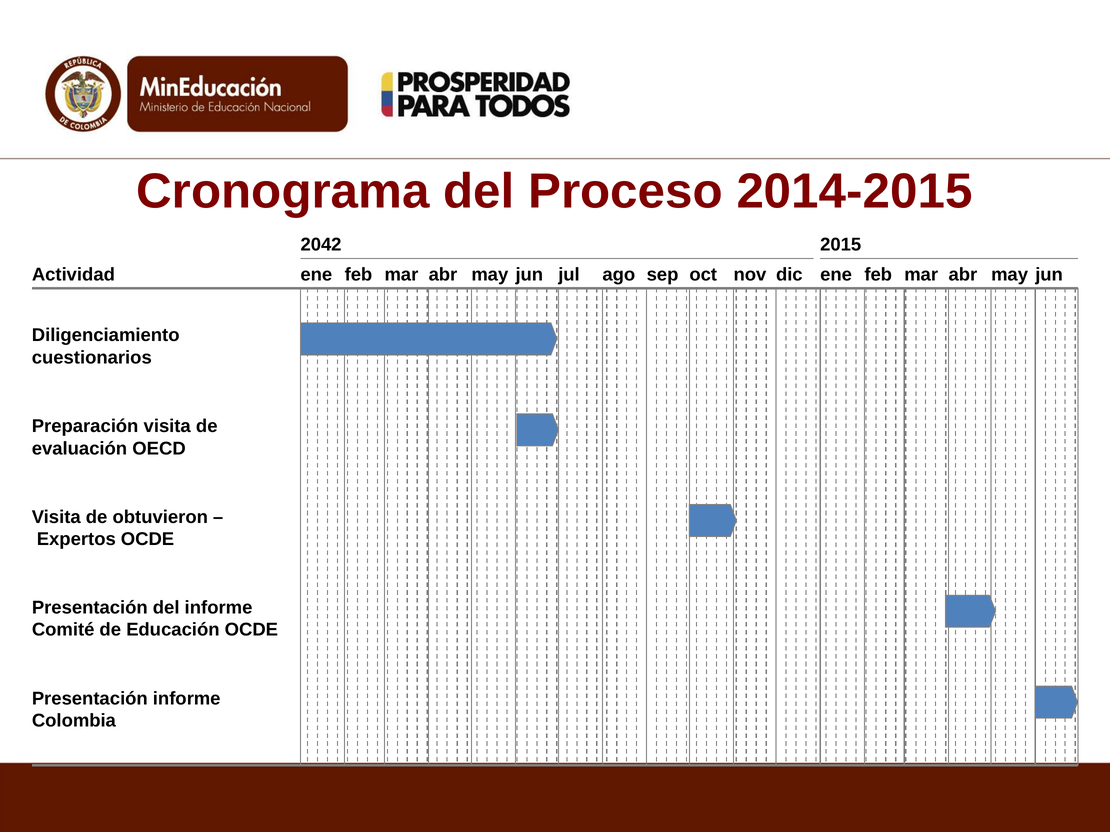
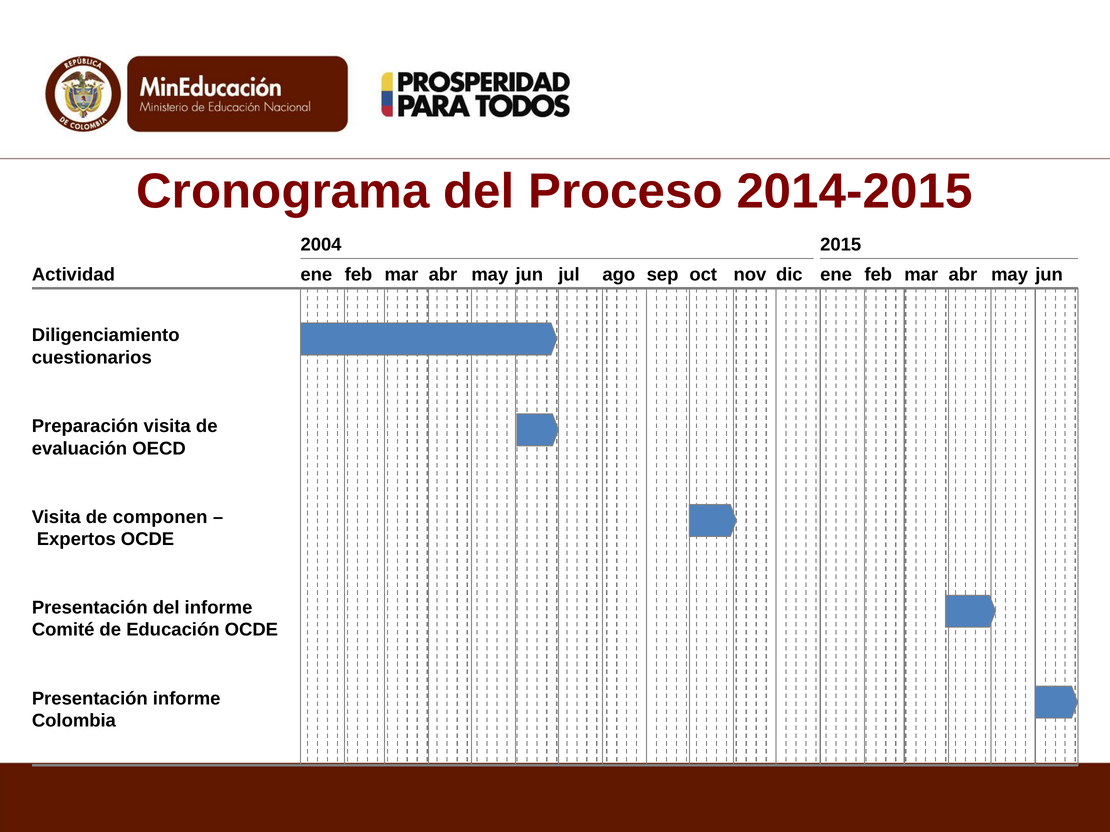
2042: 2042 -> 2004
obtuvieron: obtuvieron -> componen
